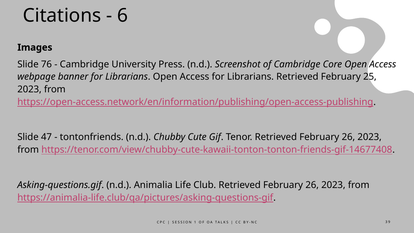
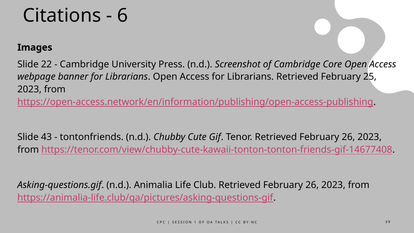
76: 76 -> 22
47: 47 -> 43
